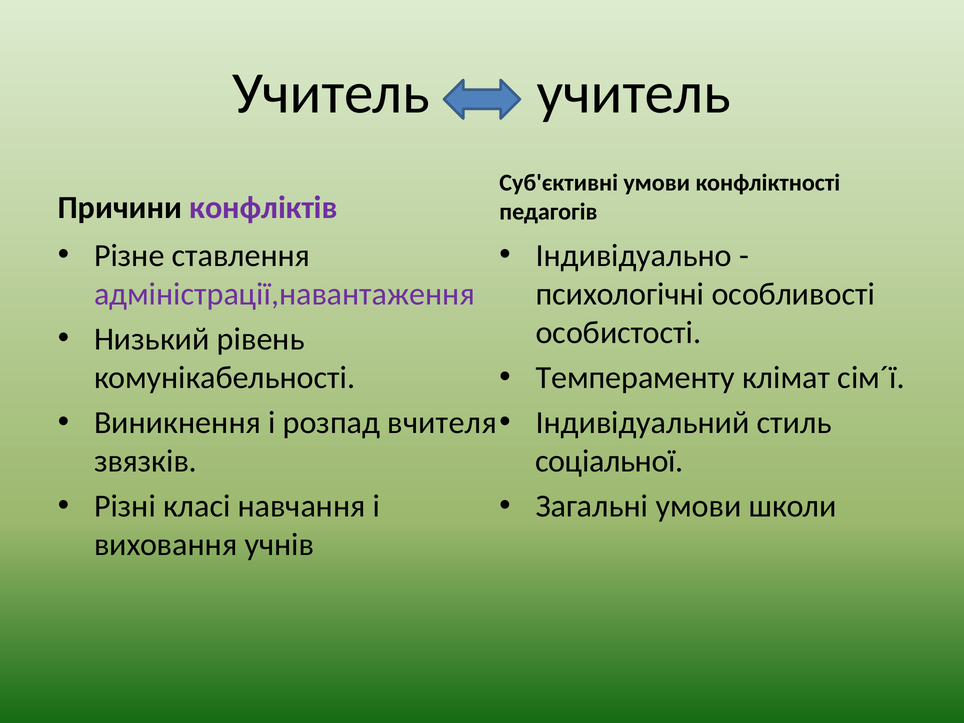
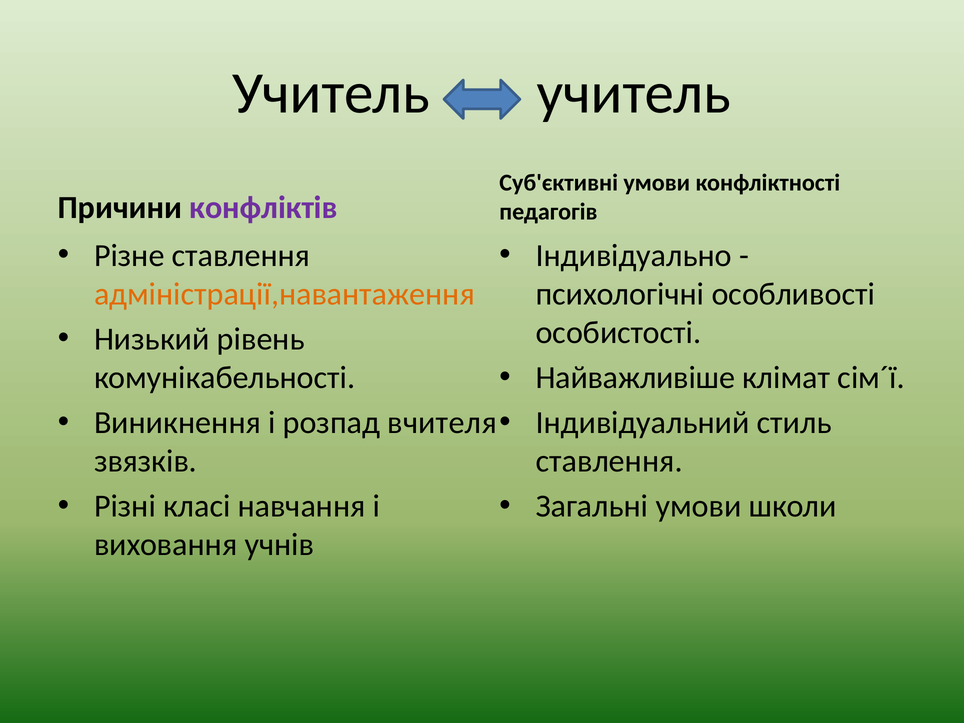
адміністрації,навантаження colour: purple -> orange
Темпераменту: Темпераменту -> Найважливіше
соціальної at (609, 461): соціальної -> ставлення
